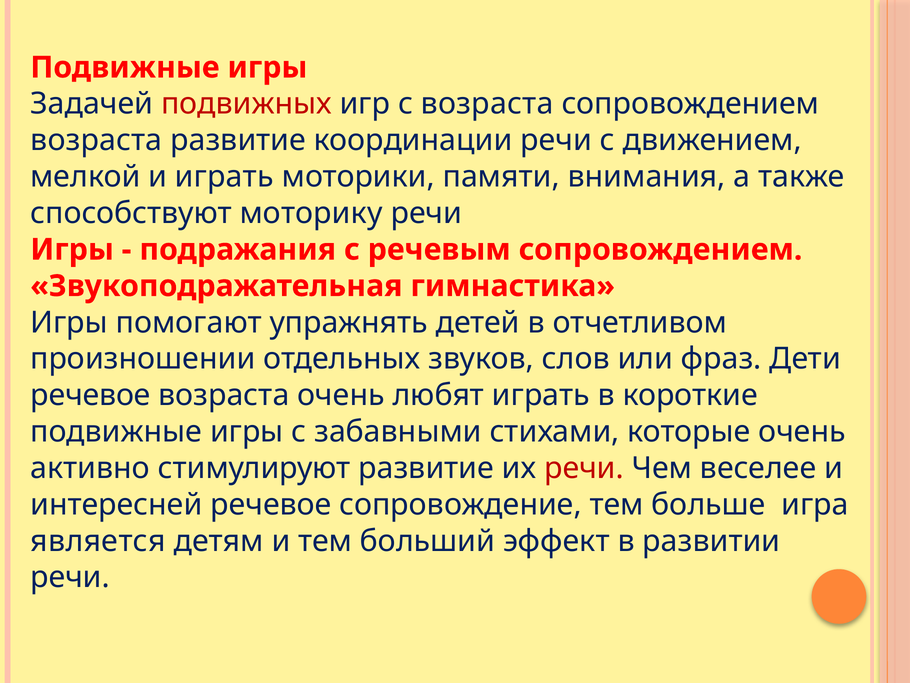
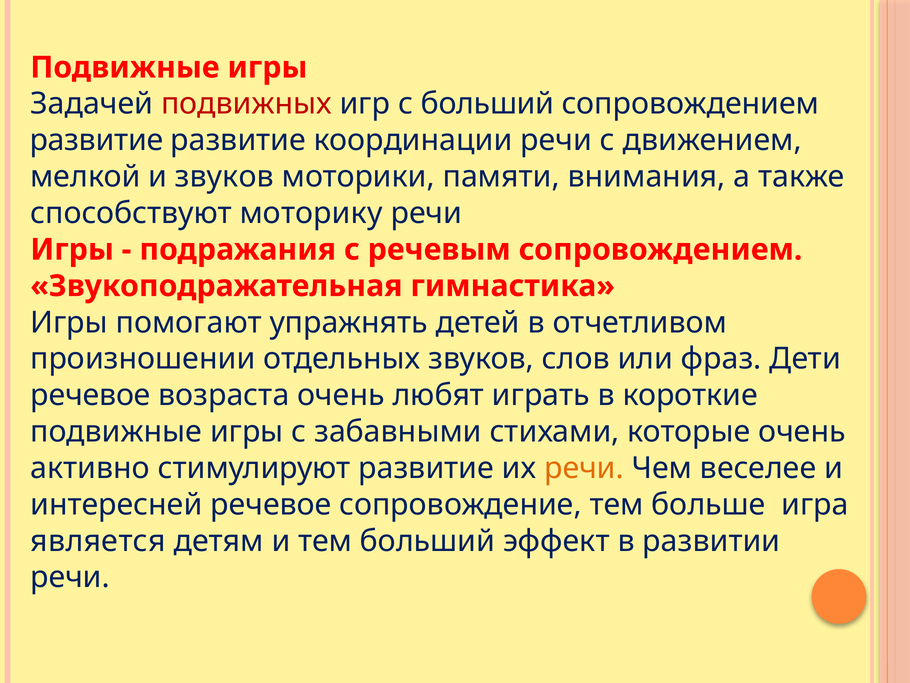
с возраста: возраста -> больший
возраста at (96, 140): возраста -> развитие
и играть: играть -> звуков
речи at (584, 468) colour: red -> orange
